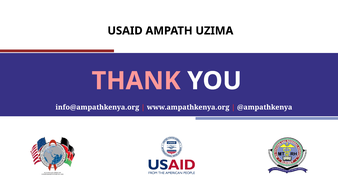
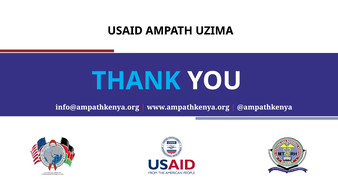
THANK colour: pink -> light blue
